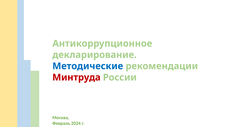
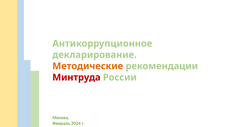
Методические colour: blue -> orange
